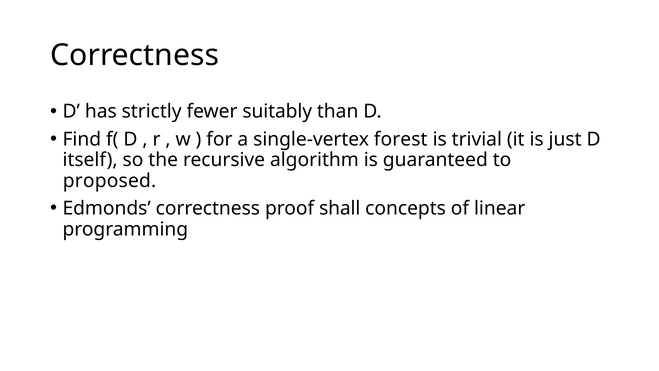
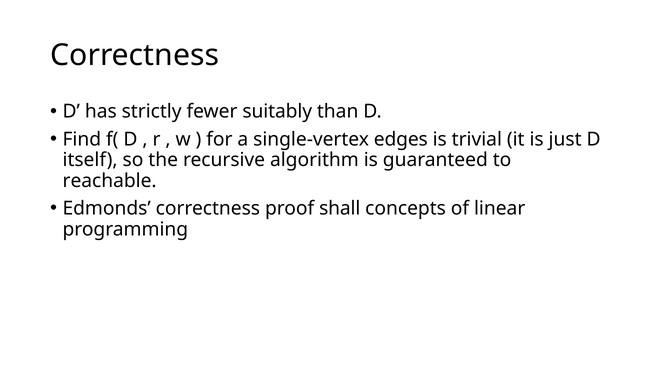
forest: forest -> edges
proposed: proposed -> reachable
